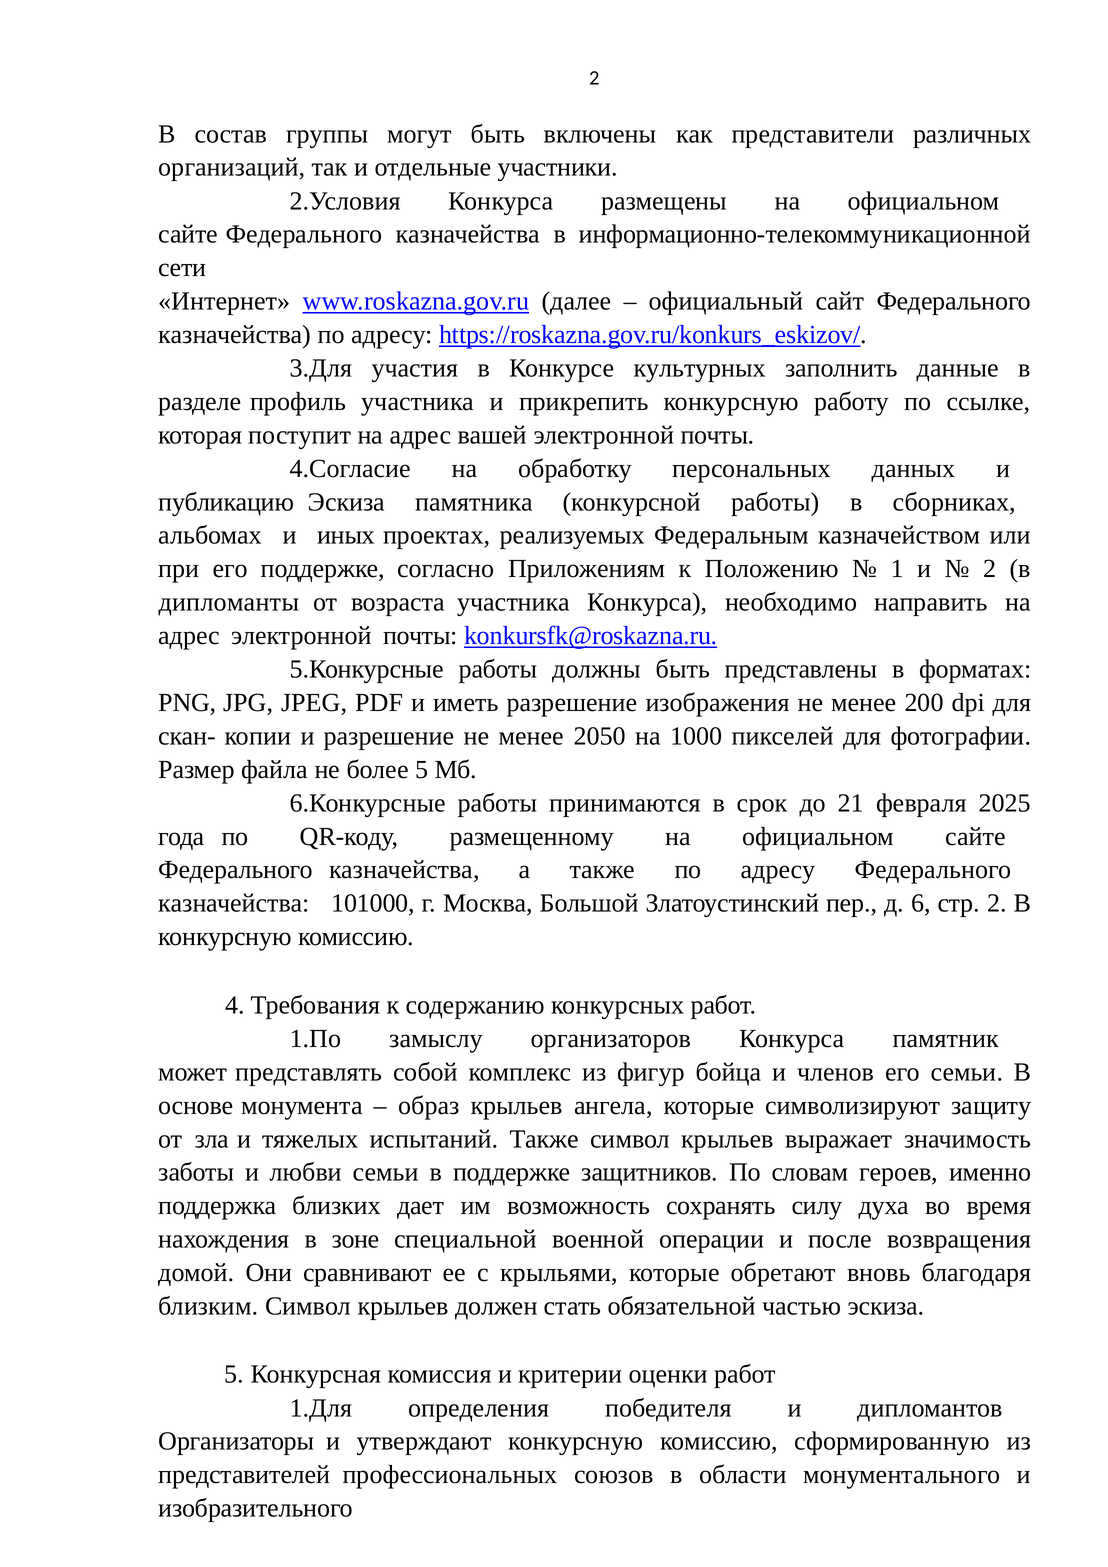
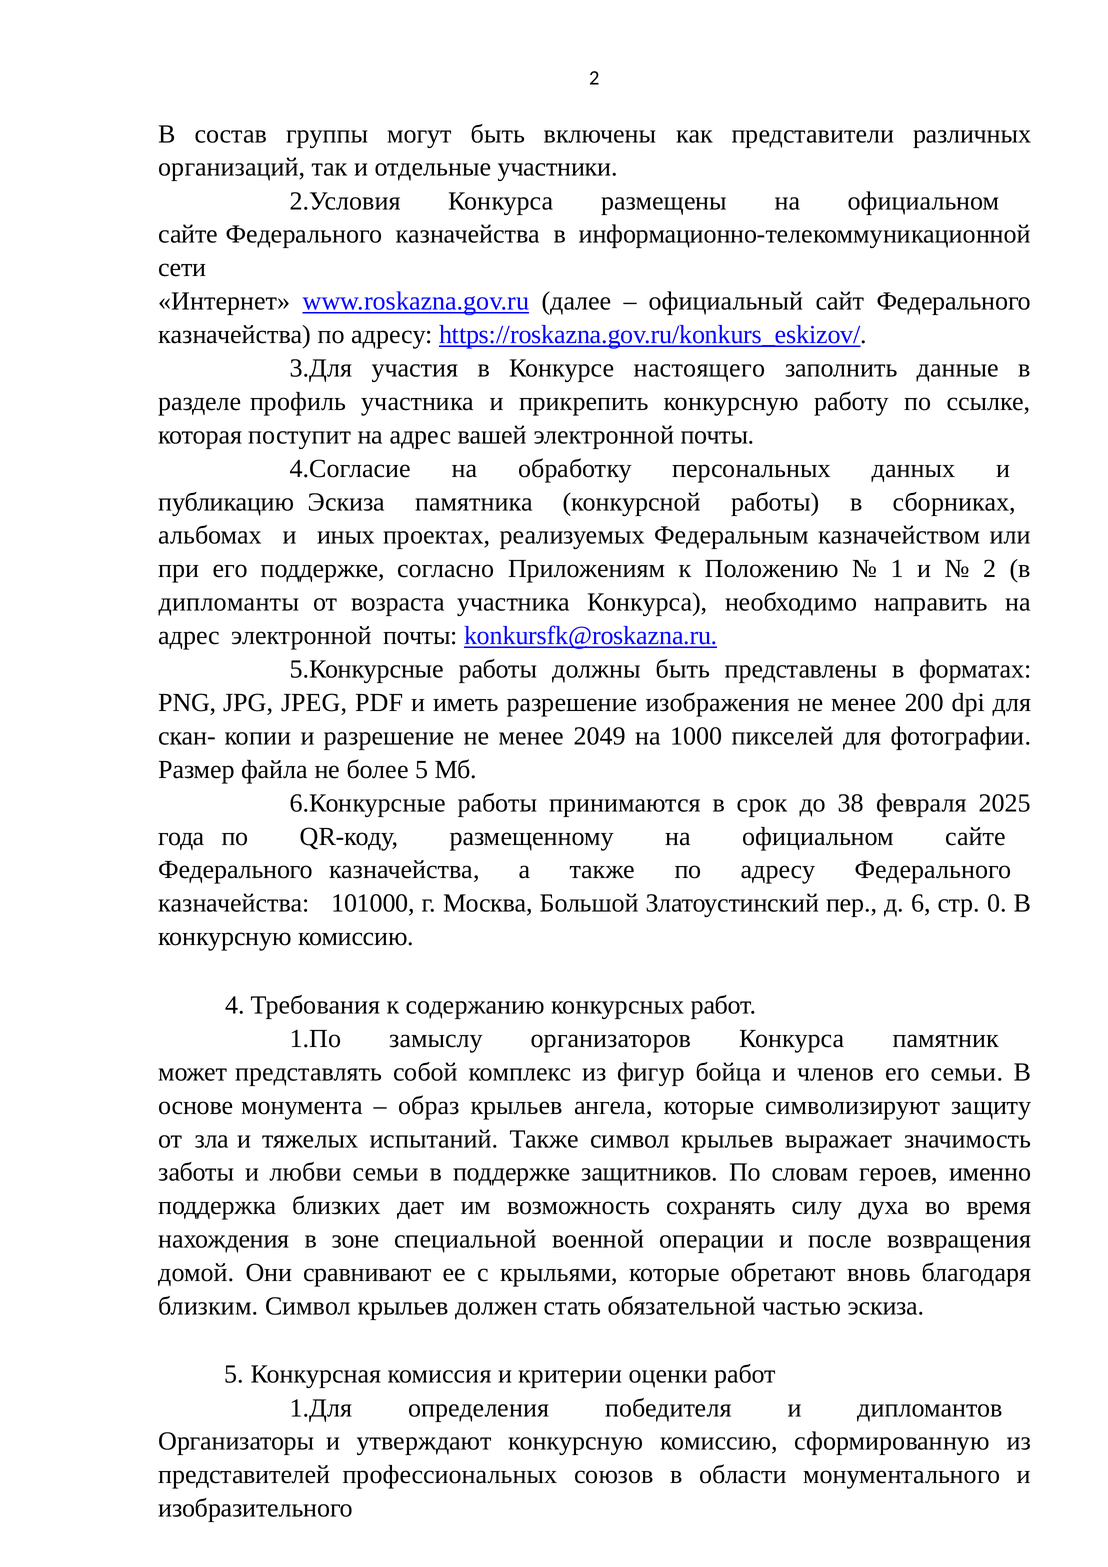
культурных: культурных -> настоящего
2050: 2050 -> 2049
21: 21 -> 38
стр 2: 2 -> 0
